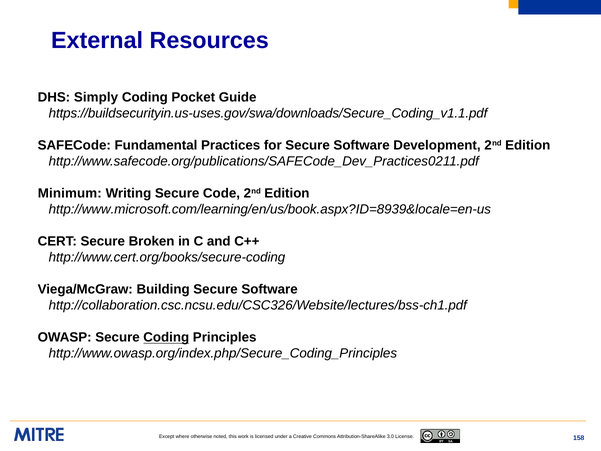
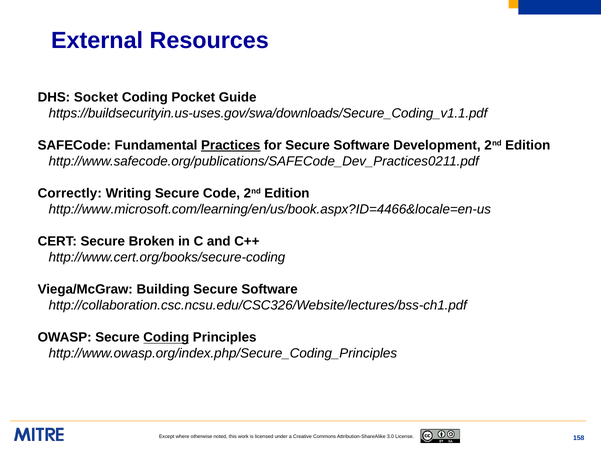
Simply: Simply -> Socket
Practices underline: none -> present
Minimum: Minimum -> Correctly
http://www.microsoft.com/learning/en/us/book.aspx?ID=8939&locale=en-us: http://www.microsoft.com/learning/en/us/book.aspx?ID=8939&locale=en-us -> http://www.microsoft.com/learning/en/us/book.aspx?ID=4466&locale=en-us
